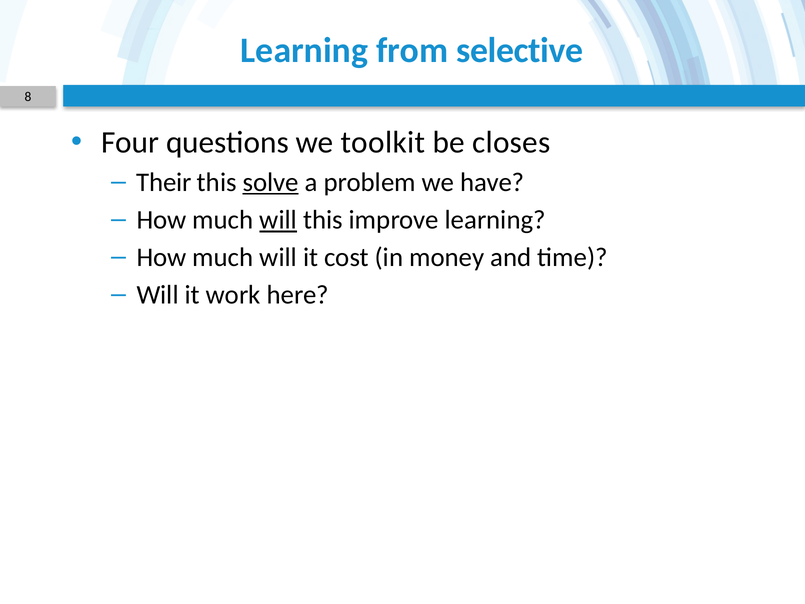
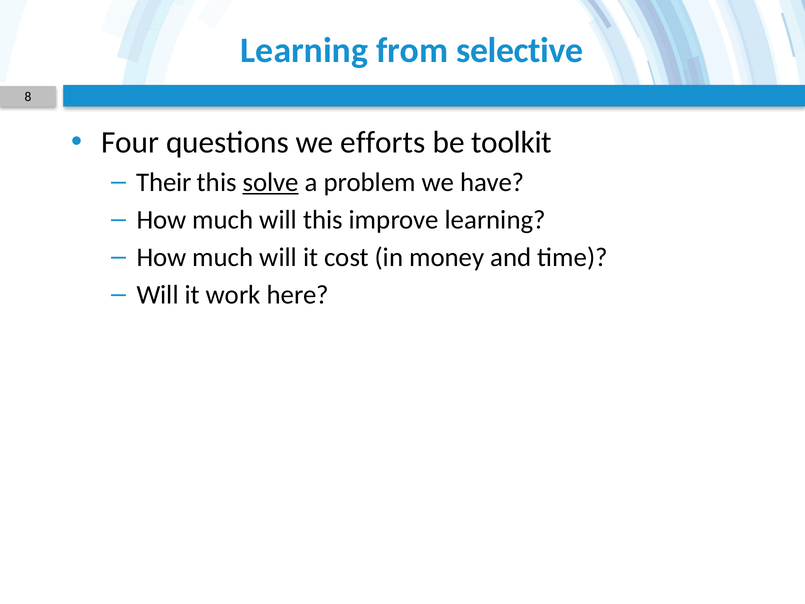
toolkit: toolkit -> efforts
closes: closes -> toolkit
will at (278, 220) underline: present -> none
